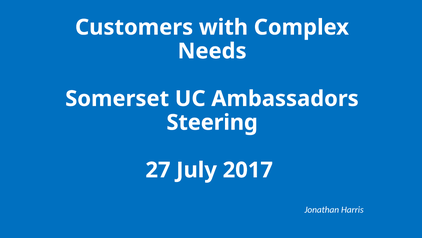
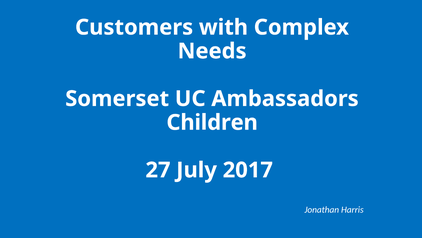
Steering: Steering -> Children
